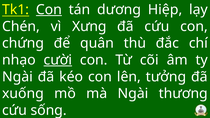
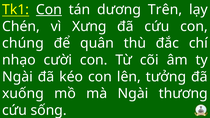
Hiệp: Hiệp -> Trên
chứng: chứng -> chúng
cười underline: present -> none
